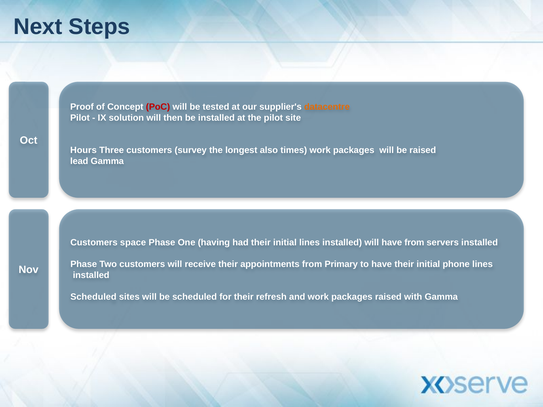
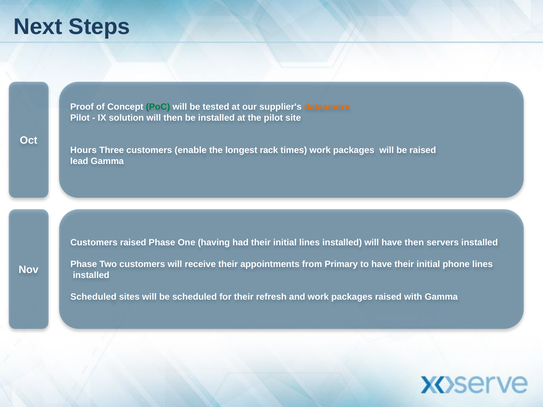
PoC colour: red -> green
survey: survey -> enable
also: also -> rack
Customers space: space -> raised
have from: from -> then
